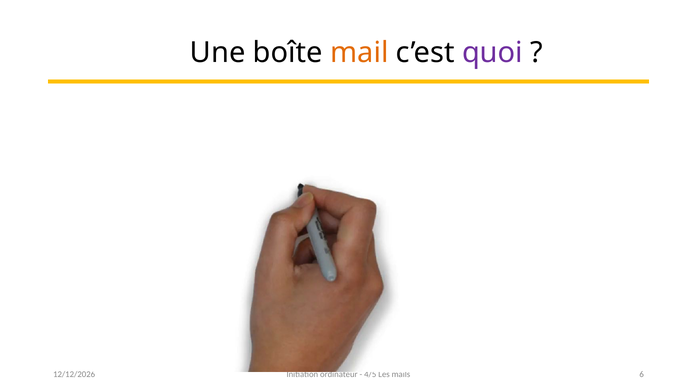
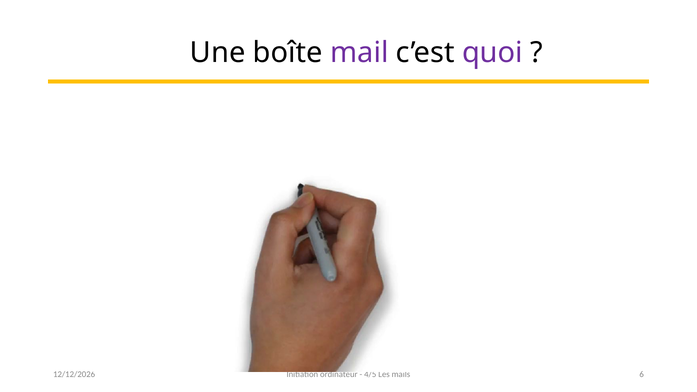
mail colour: orange -> purple
